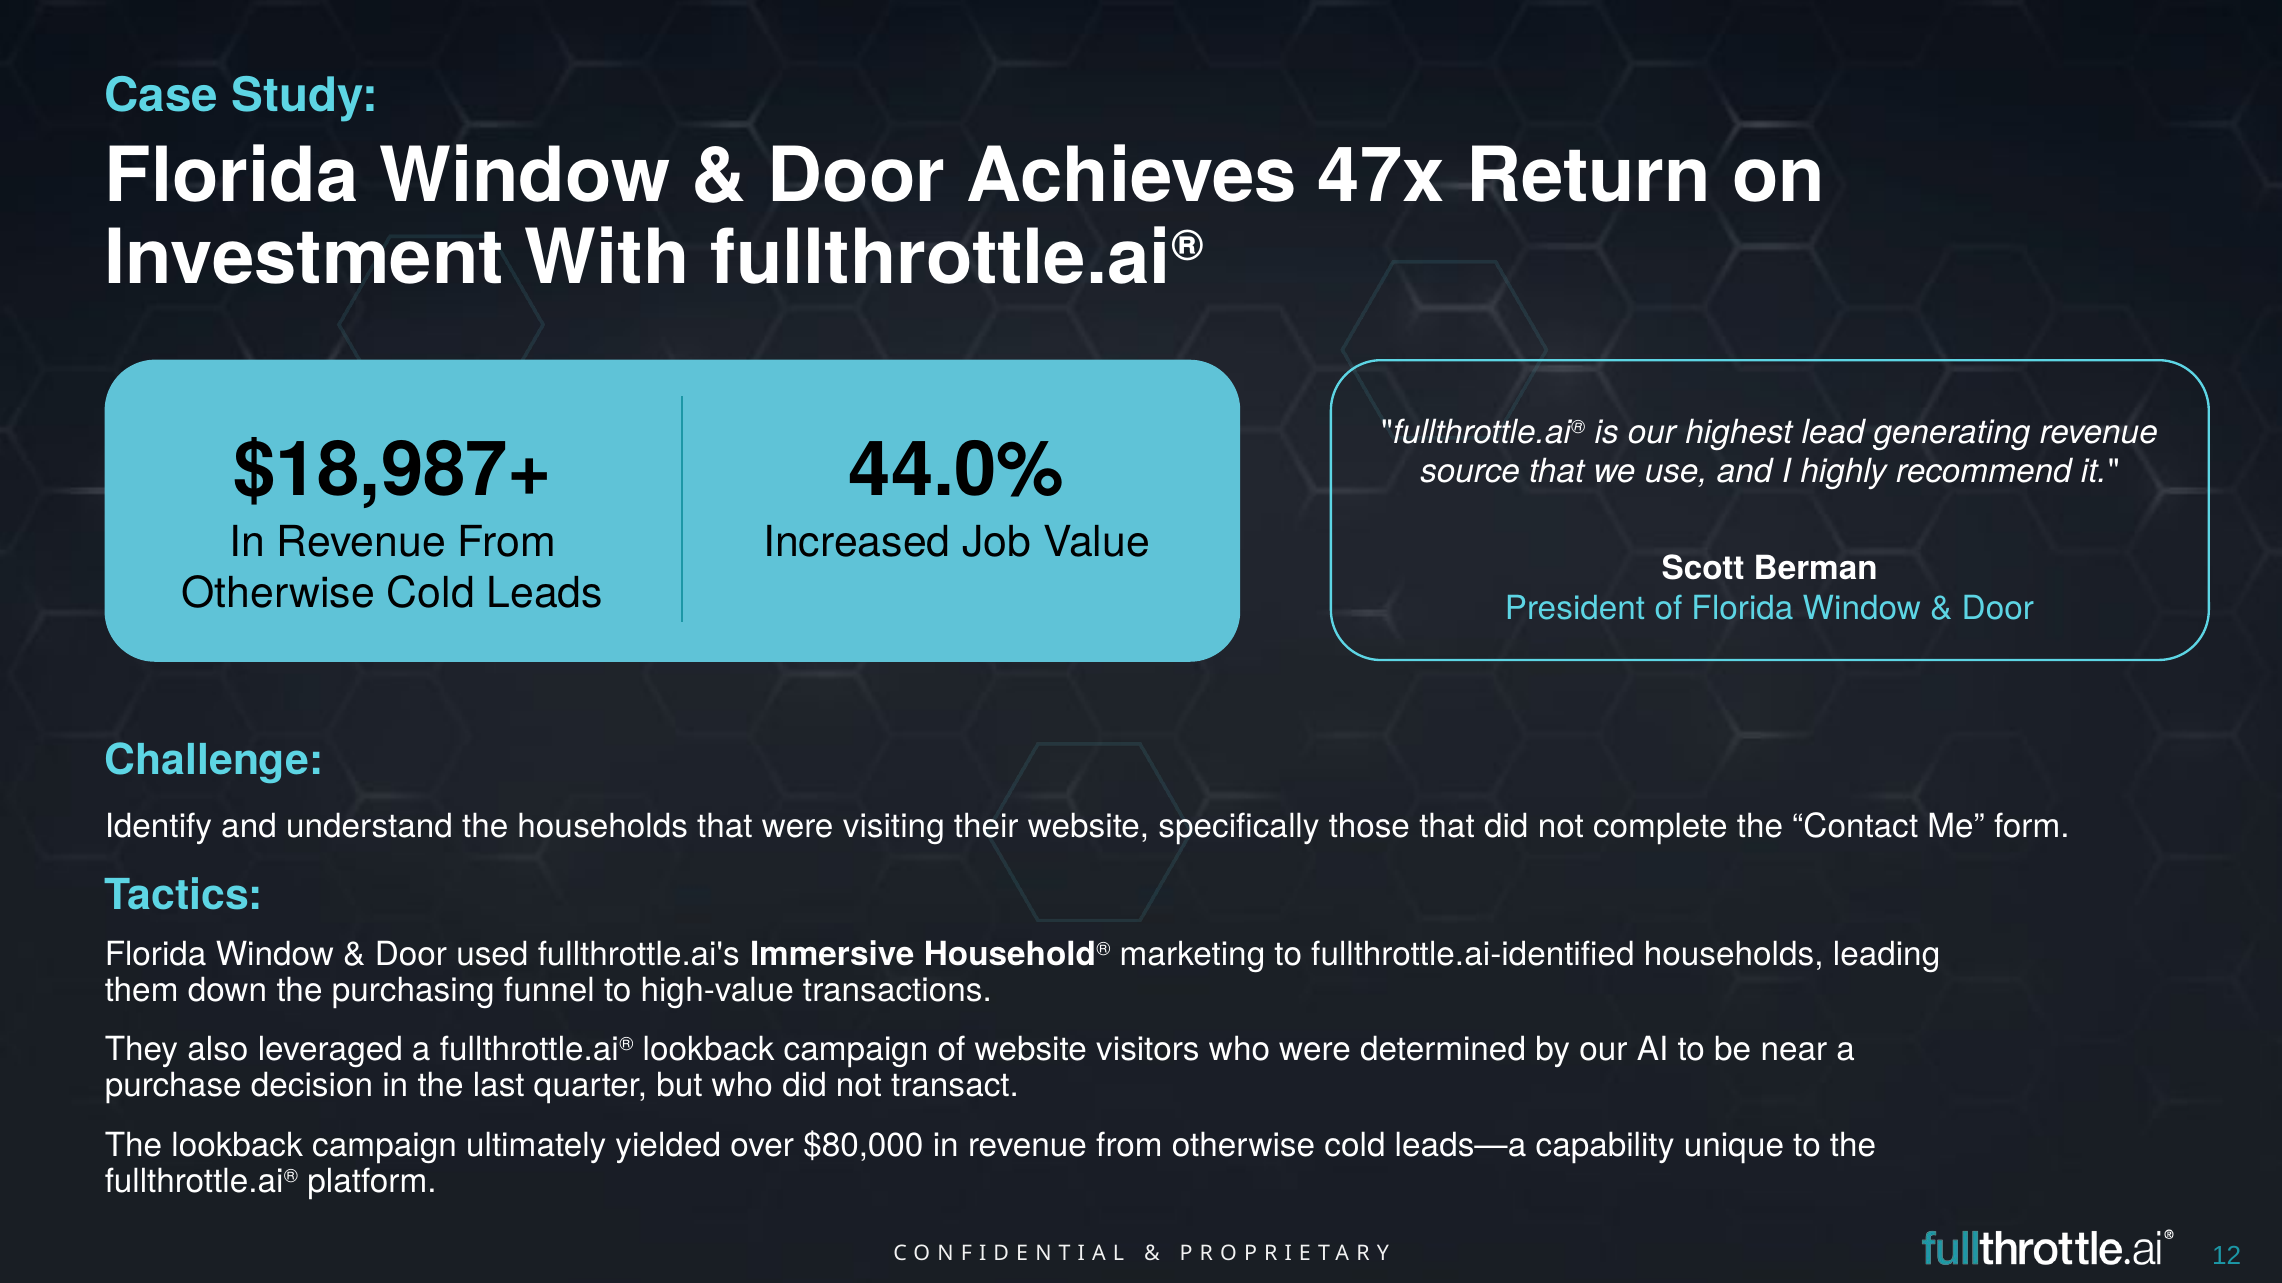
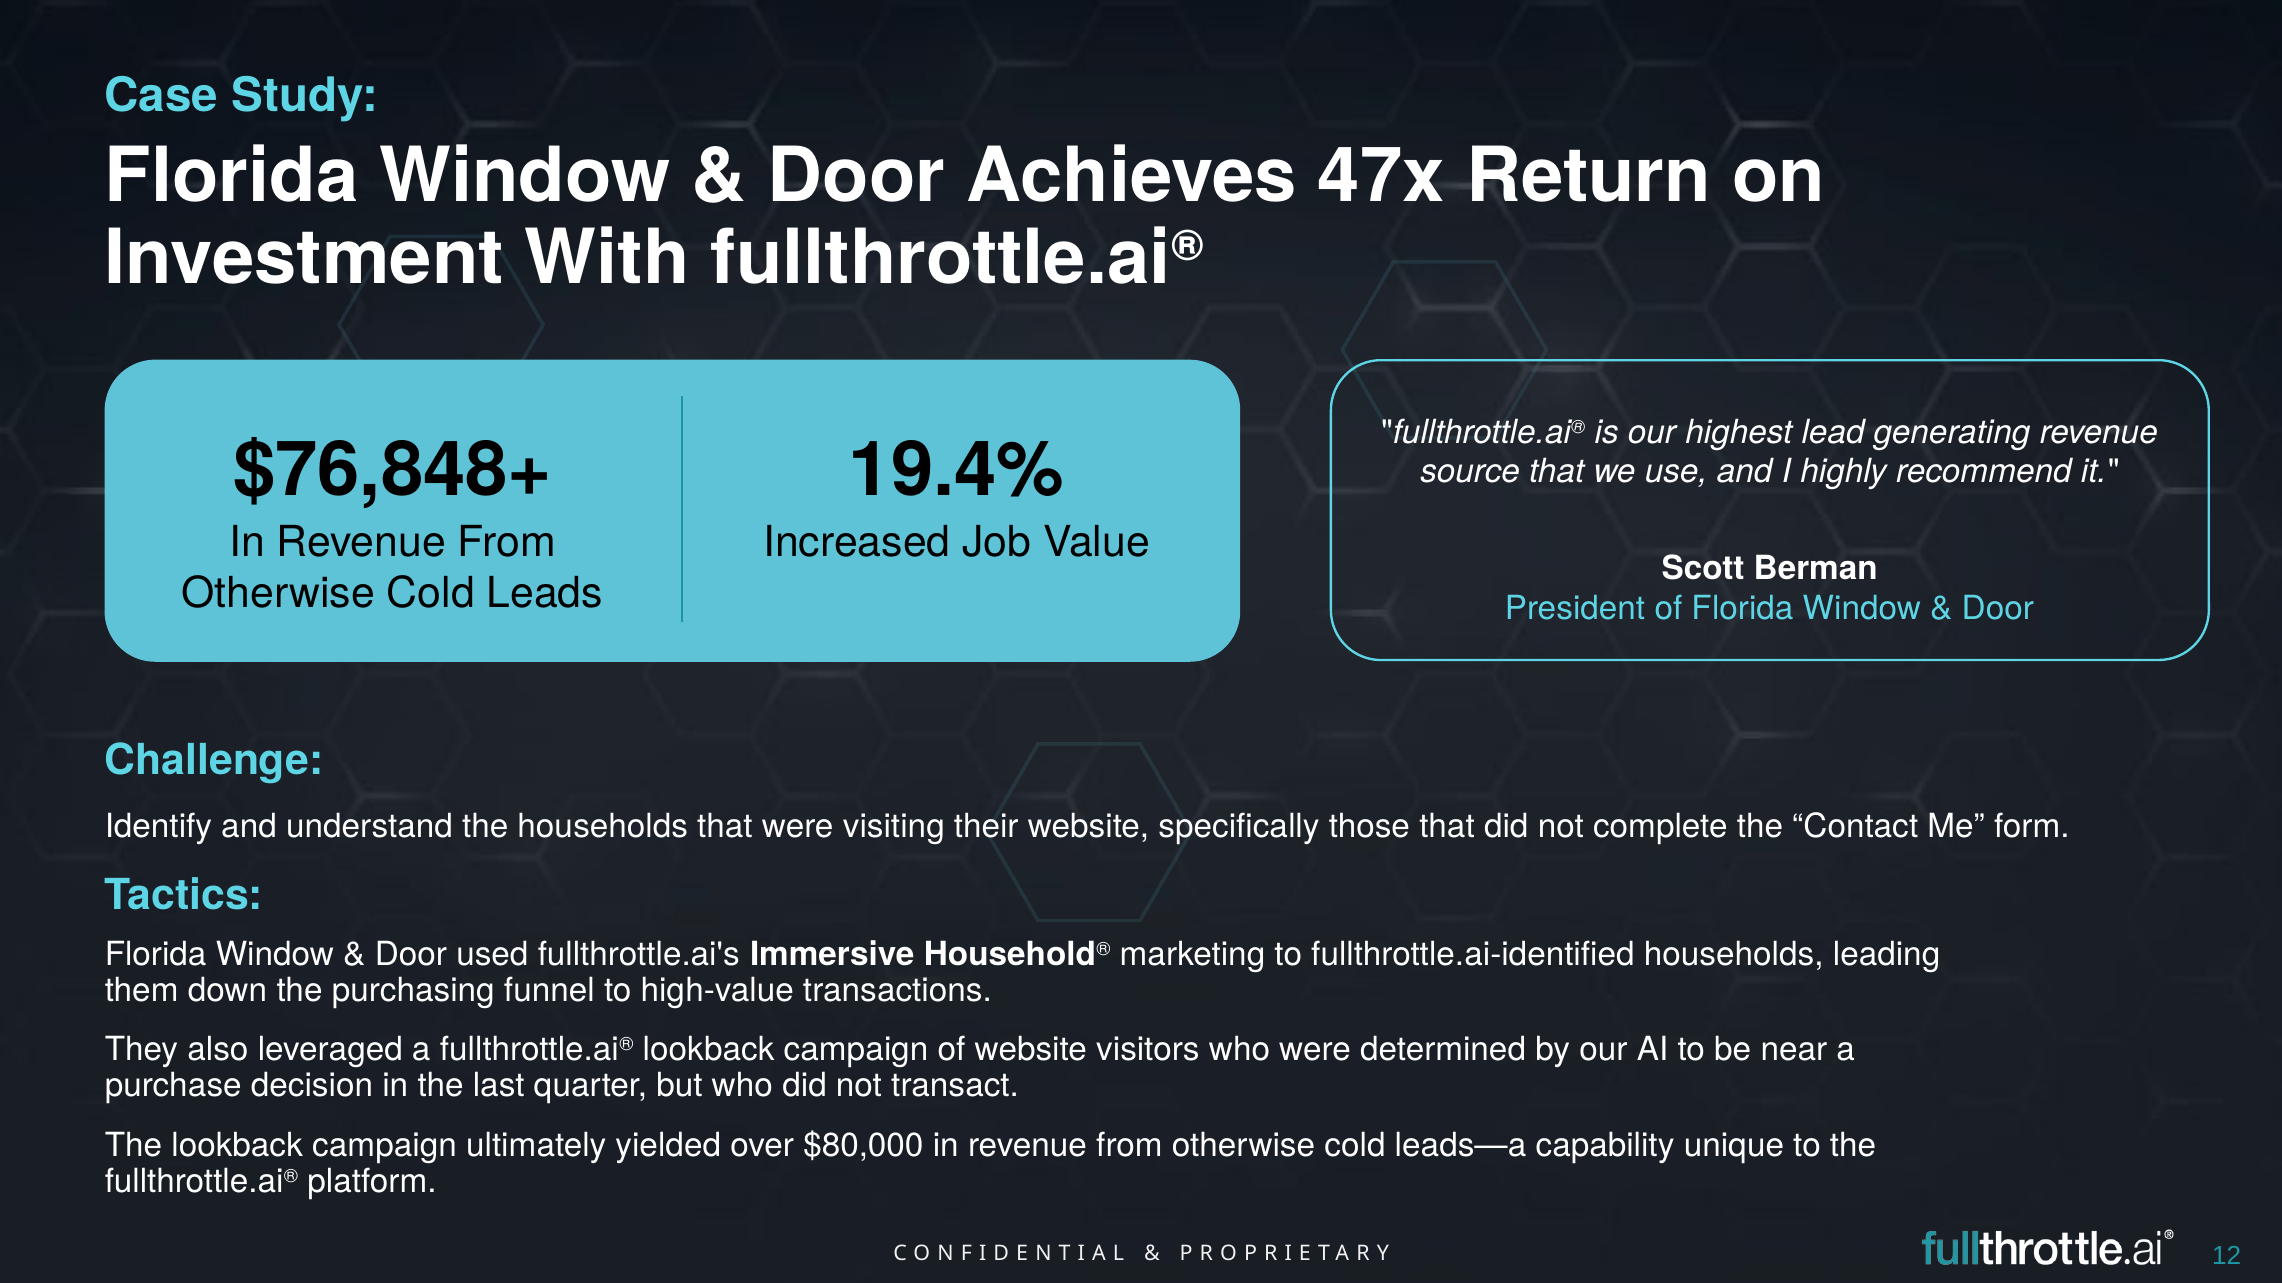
$18,987+: $18,987+ -> $76,848+
44.0%: 44.0% -> 19.4%
